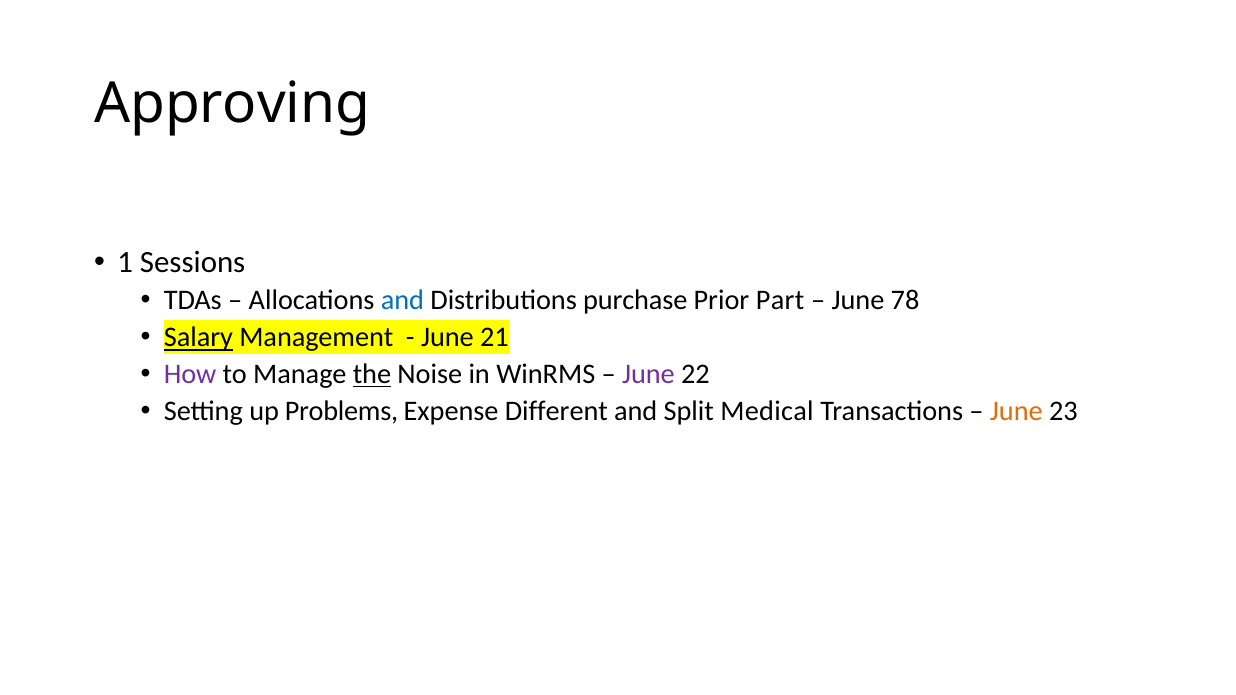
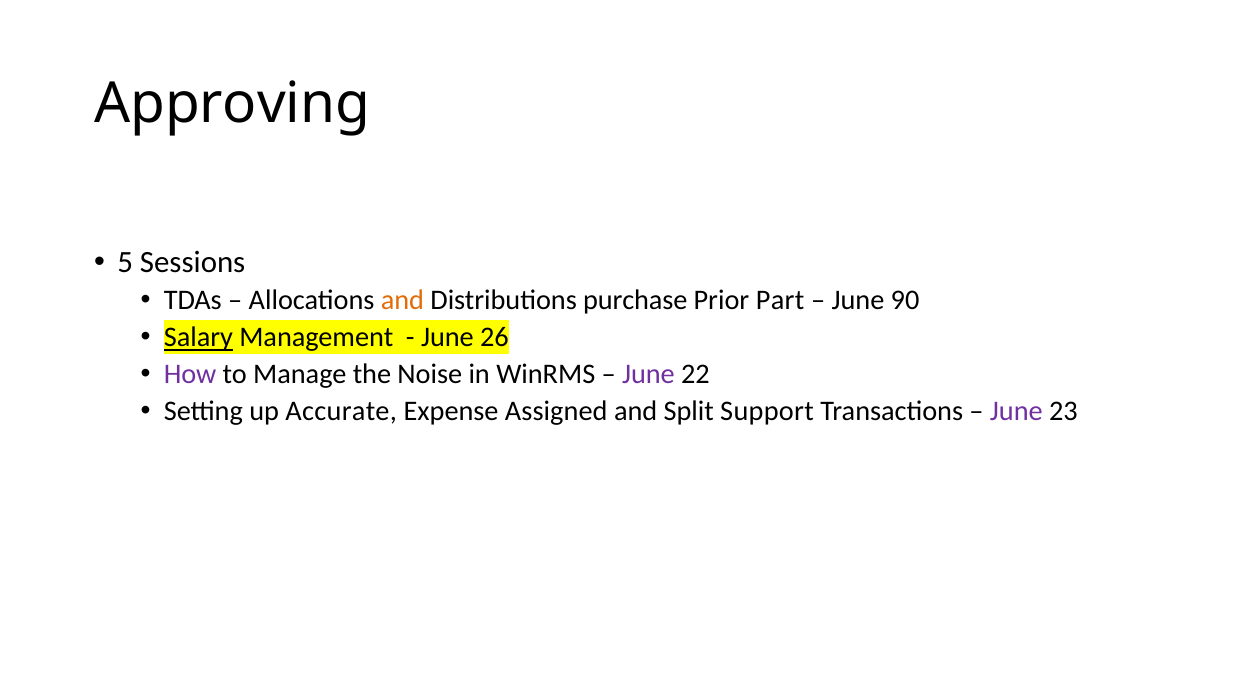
1: 1 -> 5
and at (402, 301) colour: blue -> orange
78: 78 -> 90
21: 21 -> 26
the underline: present -> none
Problems: Problems -> Accurate
Different: Different -> Assigned
Medical: Medical -> Support
June at (1016, 412) colour: orange -> purple
